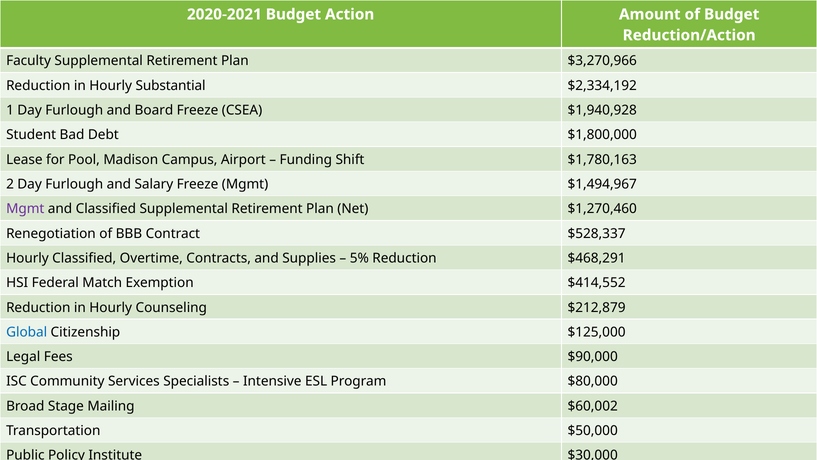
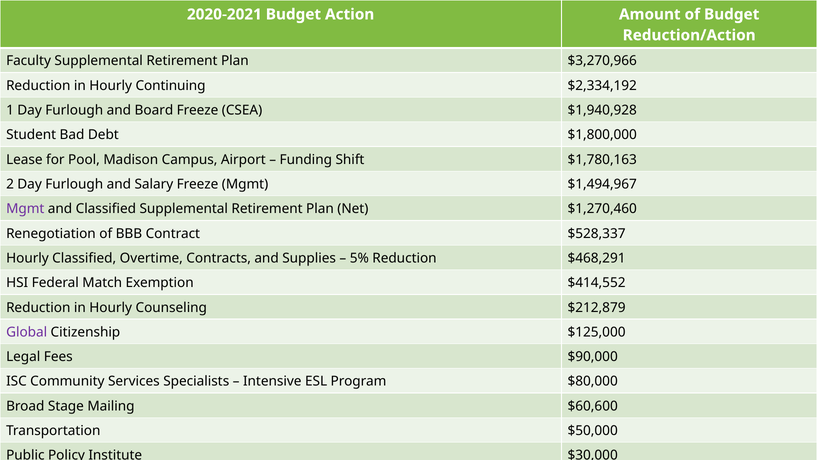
Substantial: Substantial -> Continuing
Global colour: blue -> purple
$60,002: $60,002 -> $60,600
